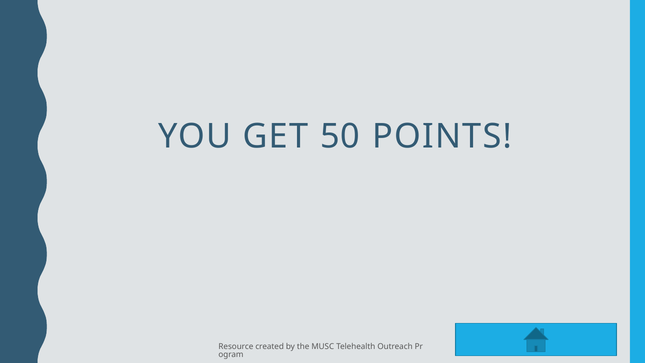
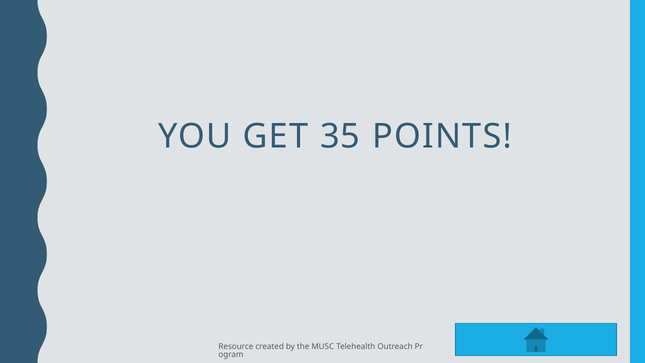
50: 50 -> 35
